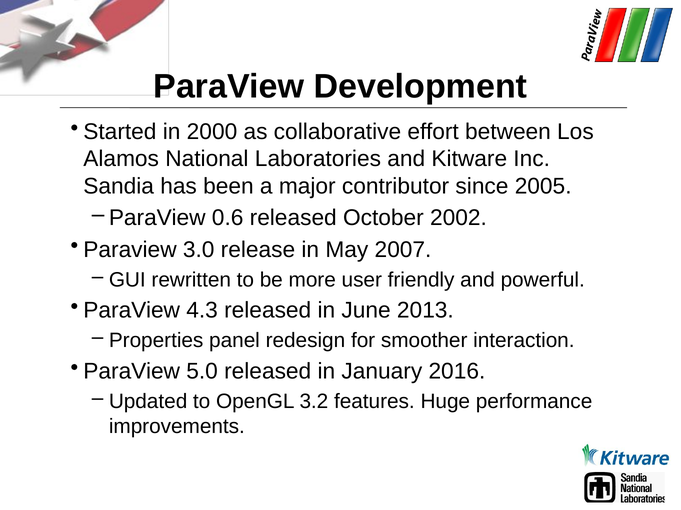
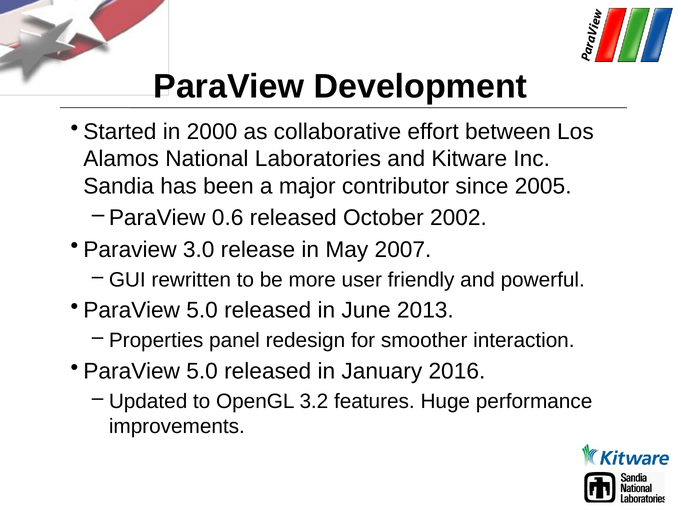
4.3 at (202, 311): 4.3 -> 5.0
